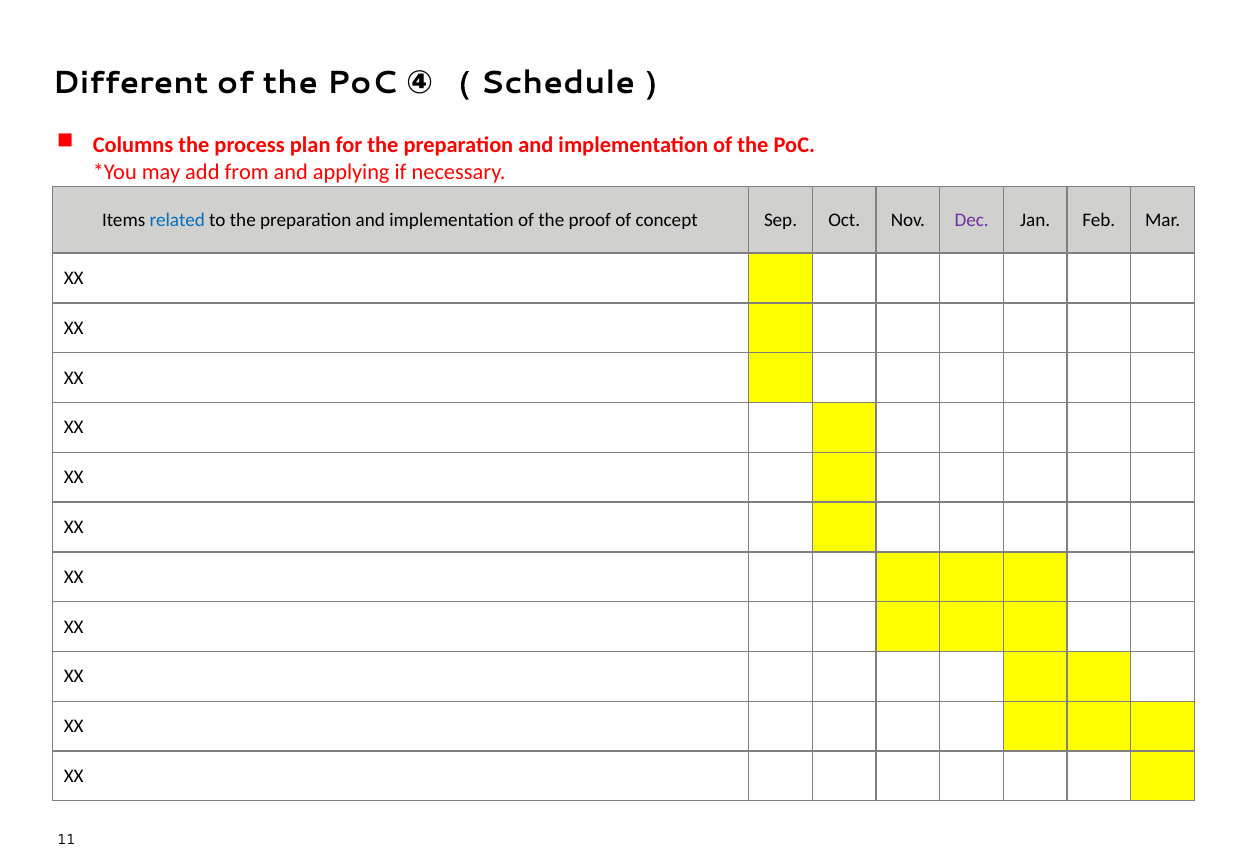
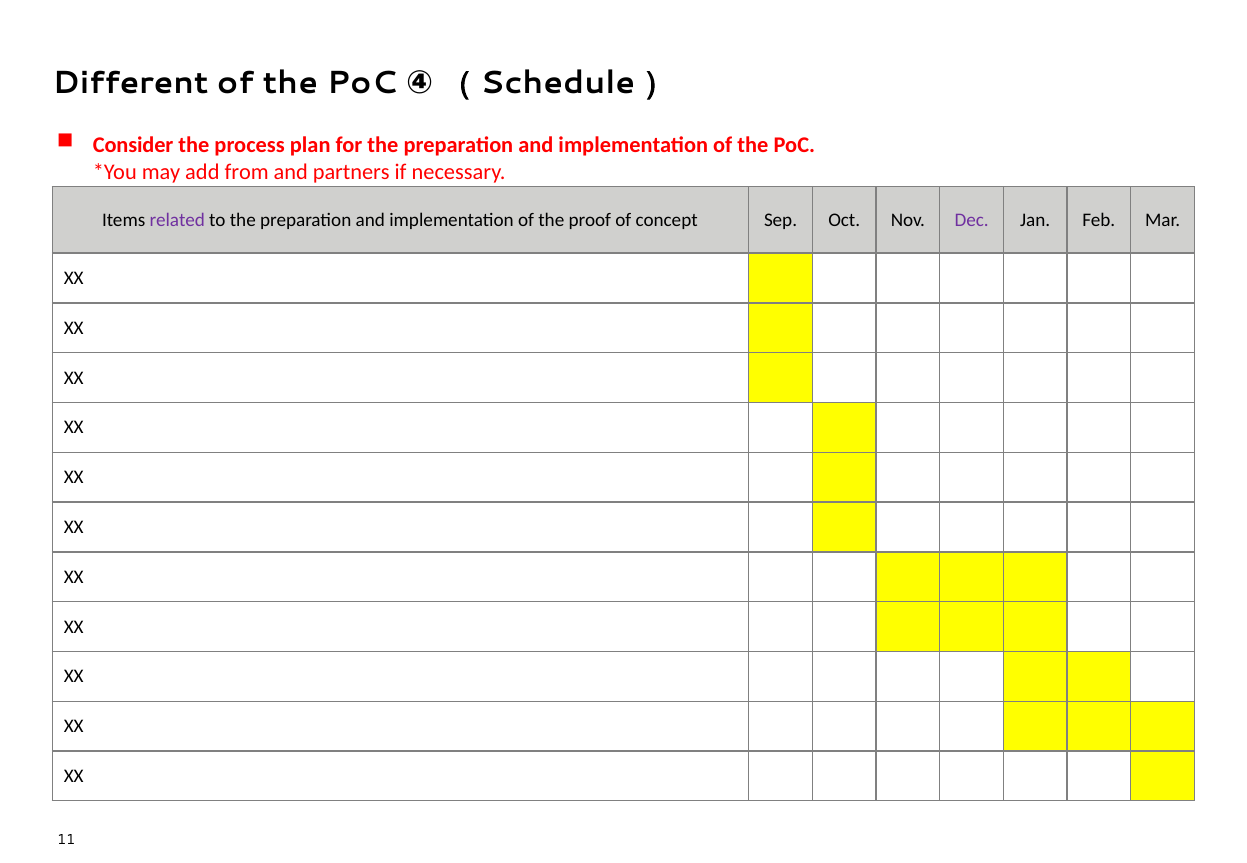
Columns: Columns -> Consider
applying: applying -> partners
related colour: blue -> purple
